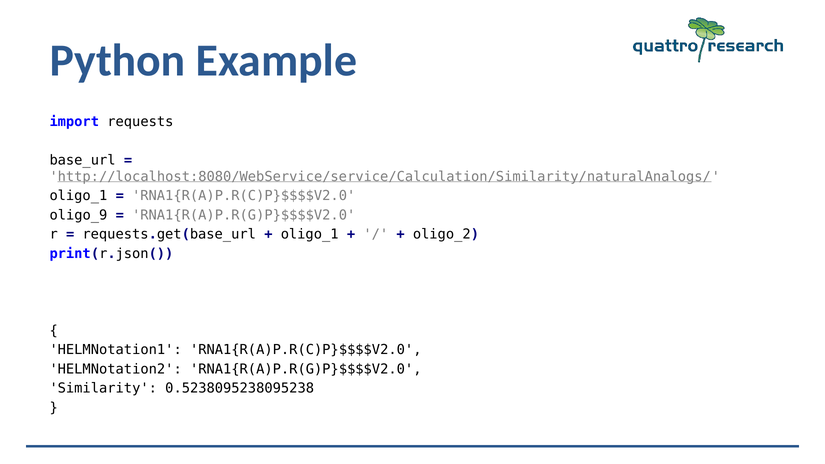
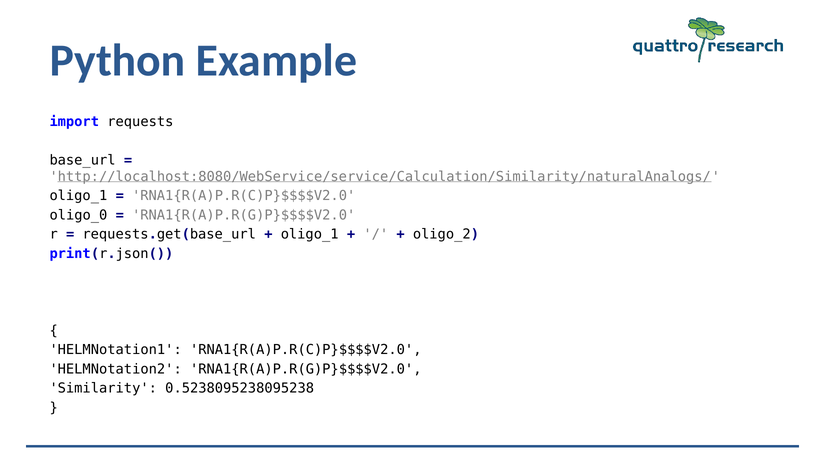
oligo_9: oligo_9 -> oligo_0
